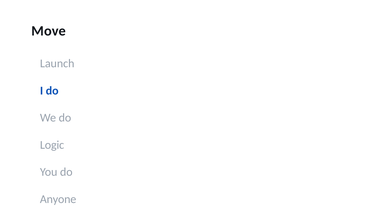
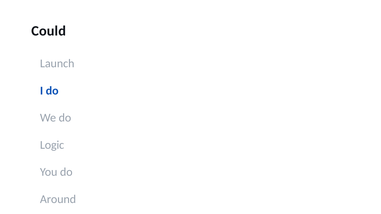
Move: Move -> Could
Anyone: Anyone -> Around
